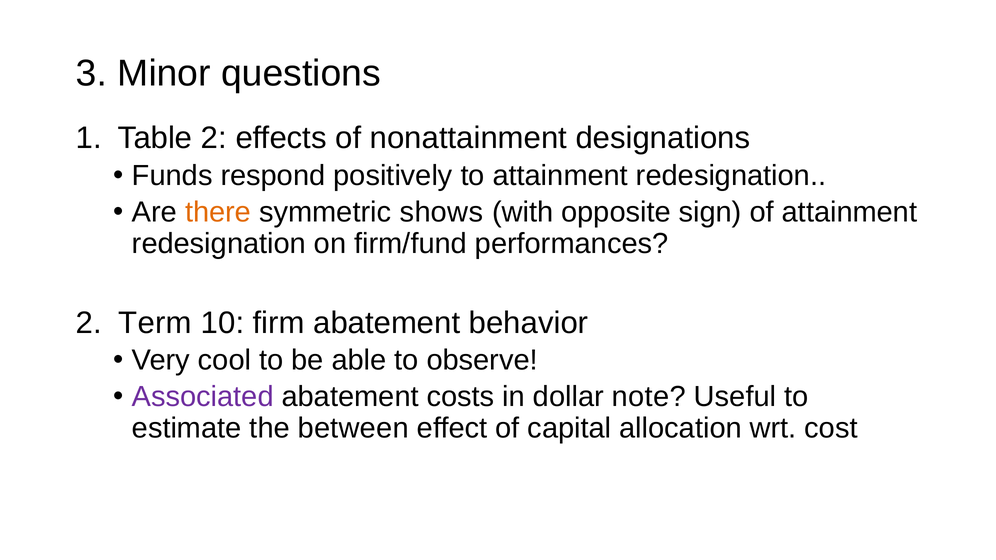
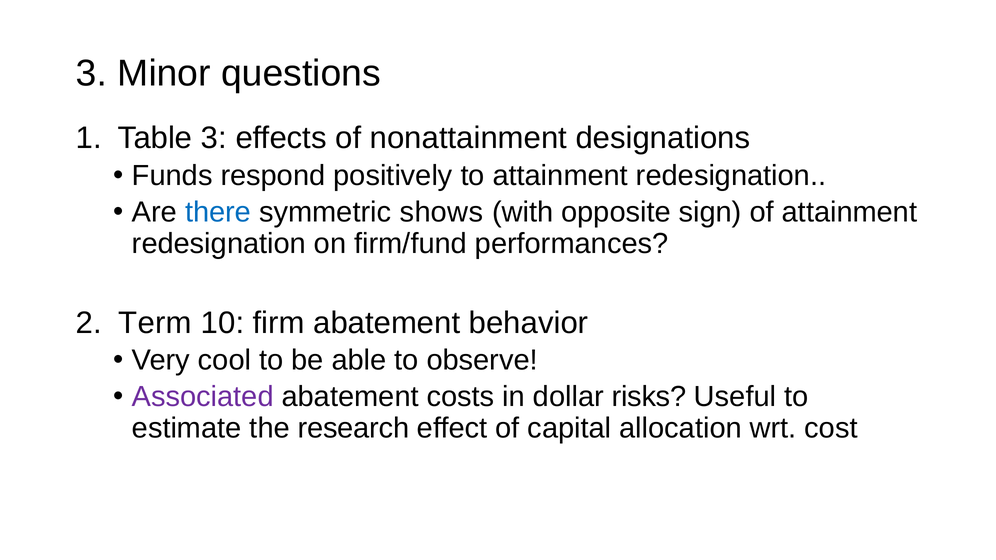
Table 2: 2 -> 3
there colour: orange -> blue
note: note -> risks
between: between -> research
